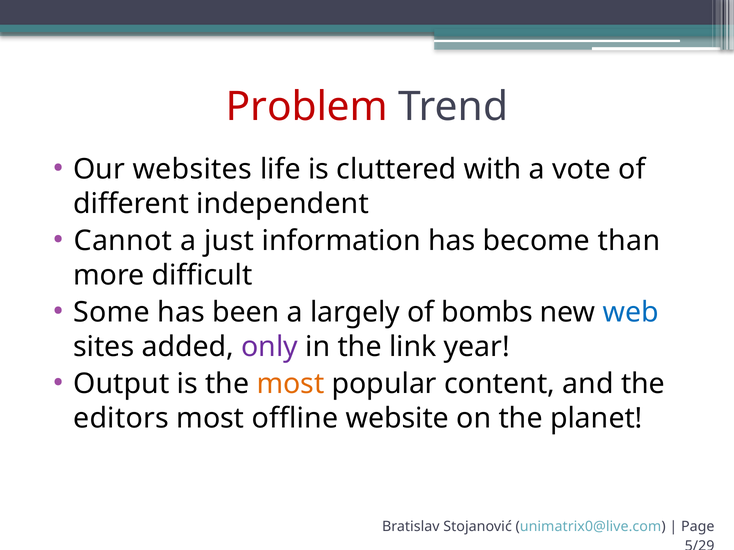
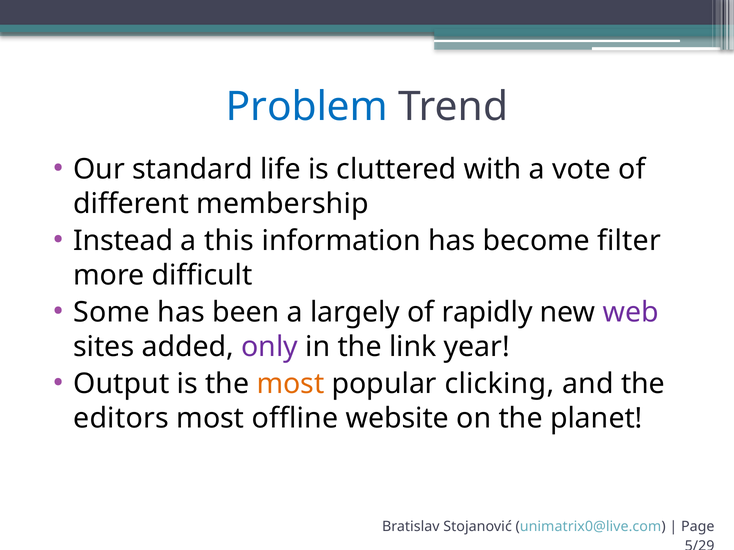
Problem colour: red -> blue
websites: websites -> standard
independent: independent -> membership
Cannot: Cannot -> Instead
just: just -> this
than: than -> filter
bombs: bombs -> rapidly
web colour: blue -> purple
content: content -> clicking
